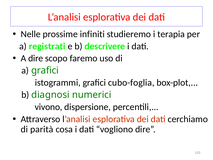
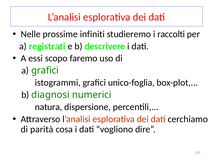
terapia: terapia -> raccolti
A dire: dire -> essi
cubo-foglia: cubo-foglia -> unico-foglia
vivono: vivono -> natura
